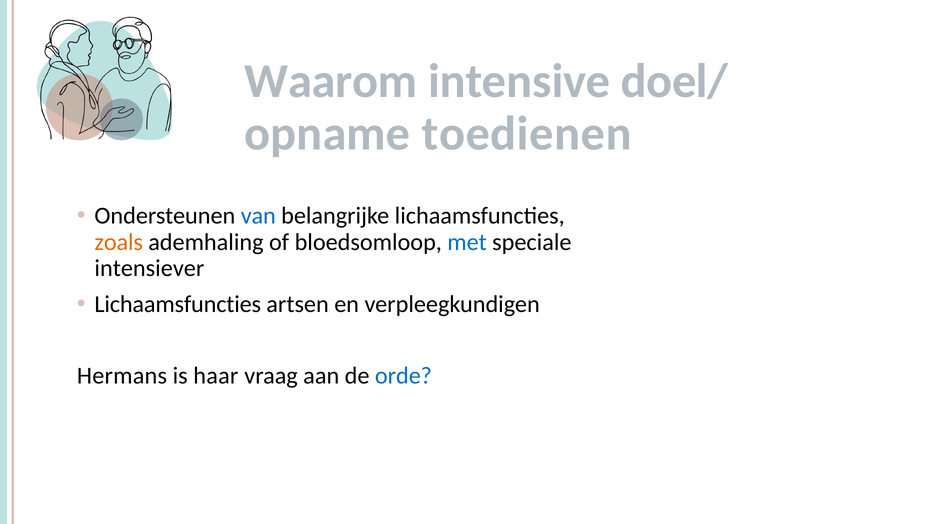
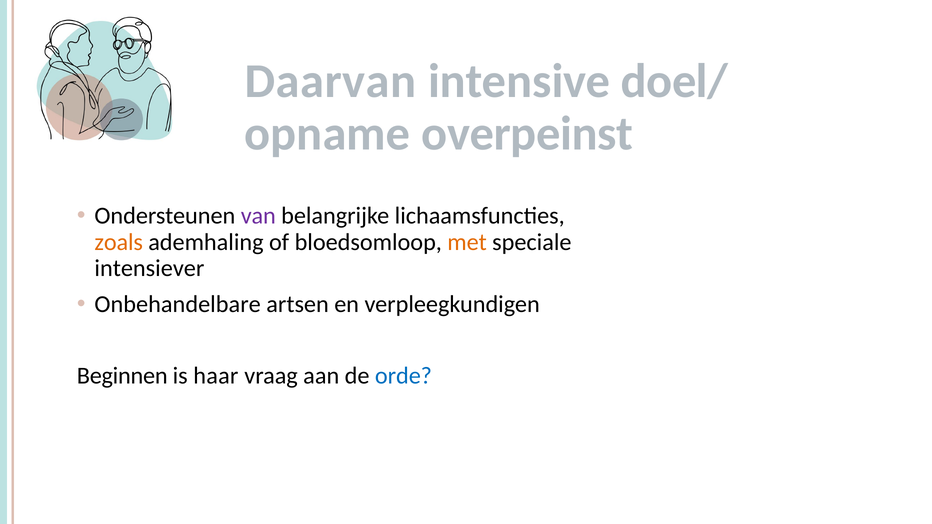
Waarom: Waarom -> Daarvan
toedienen: toedienen -> overpeinst
van colour: blue -> purple
met colour: blue -> orange
Lichaamsfuncties at (178, 304): Lichaamsfuncties -> Onbehandelbare
Hermans: Hermans -> Beginnen
